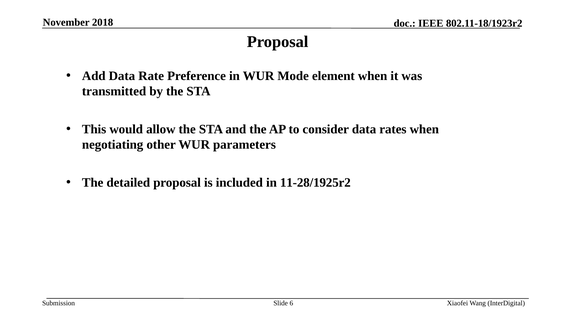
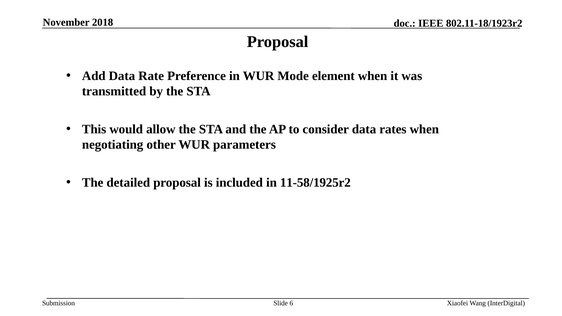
11-28/1925r2: 11-28/1925r2 -> 11-58/1925r2
